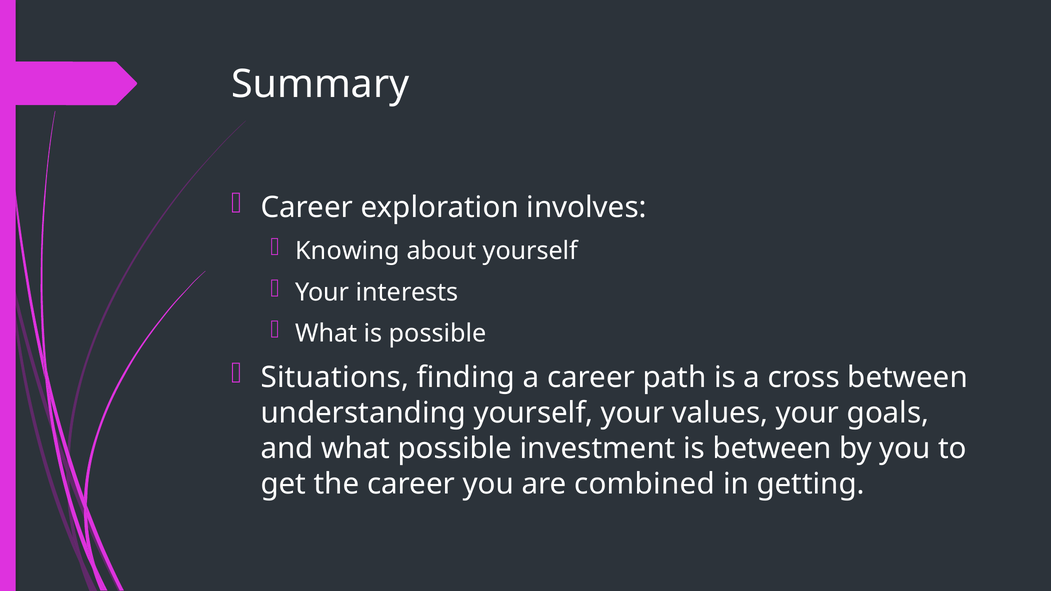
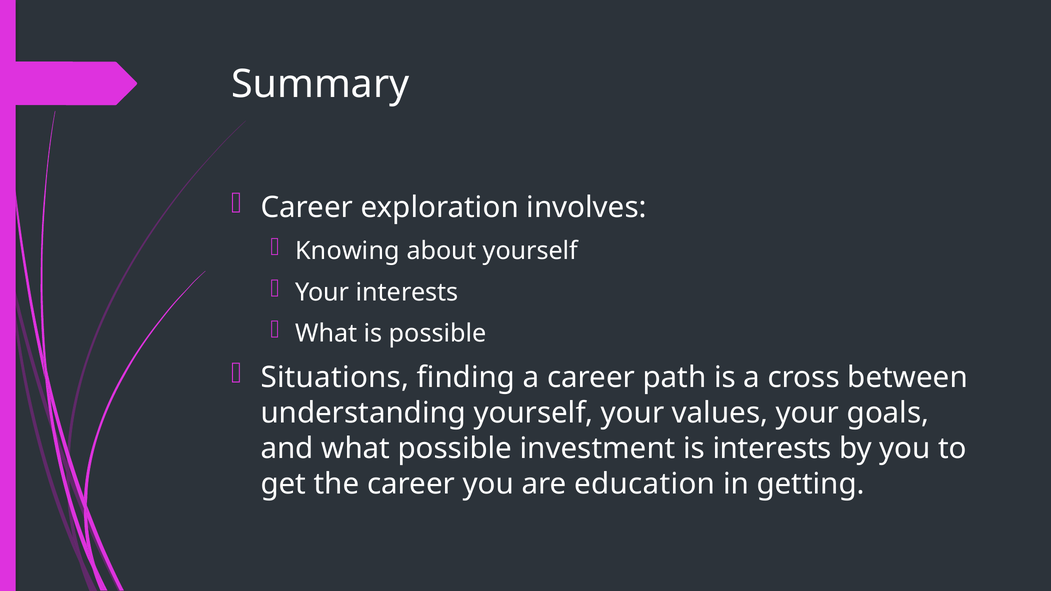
is between: between -> interests
combined: combined -> education
